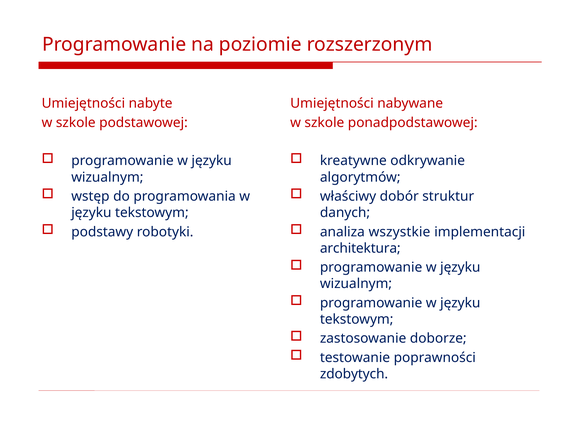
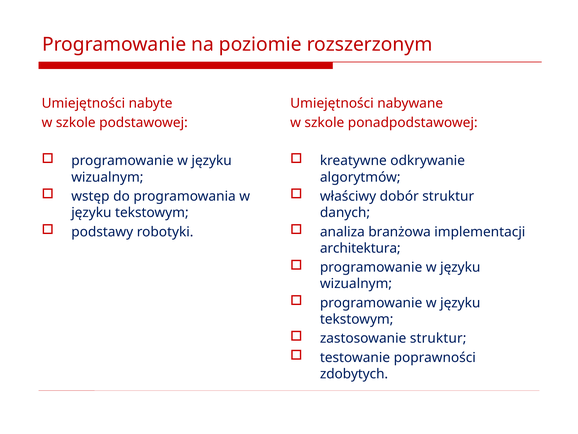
wszystkie: wszystkie -> branżowa
zastosowanie doborze: doborze -> struktur
